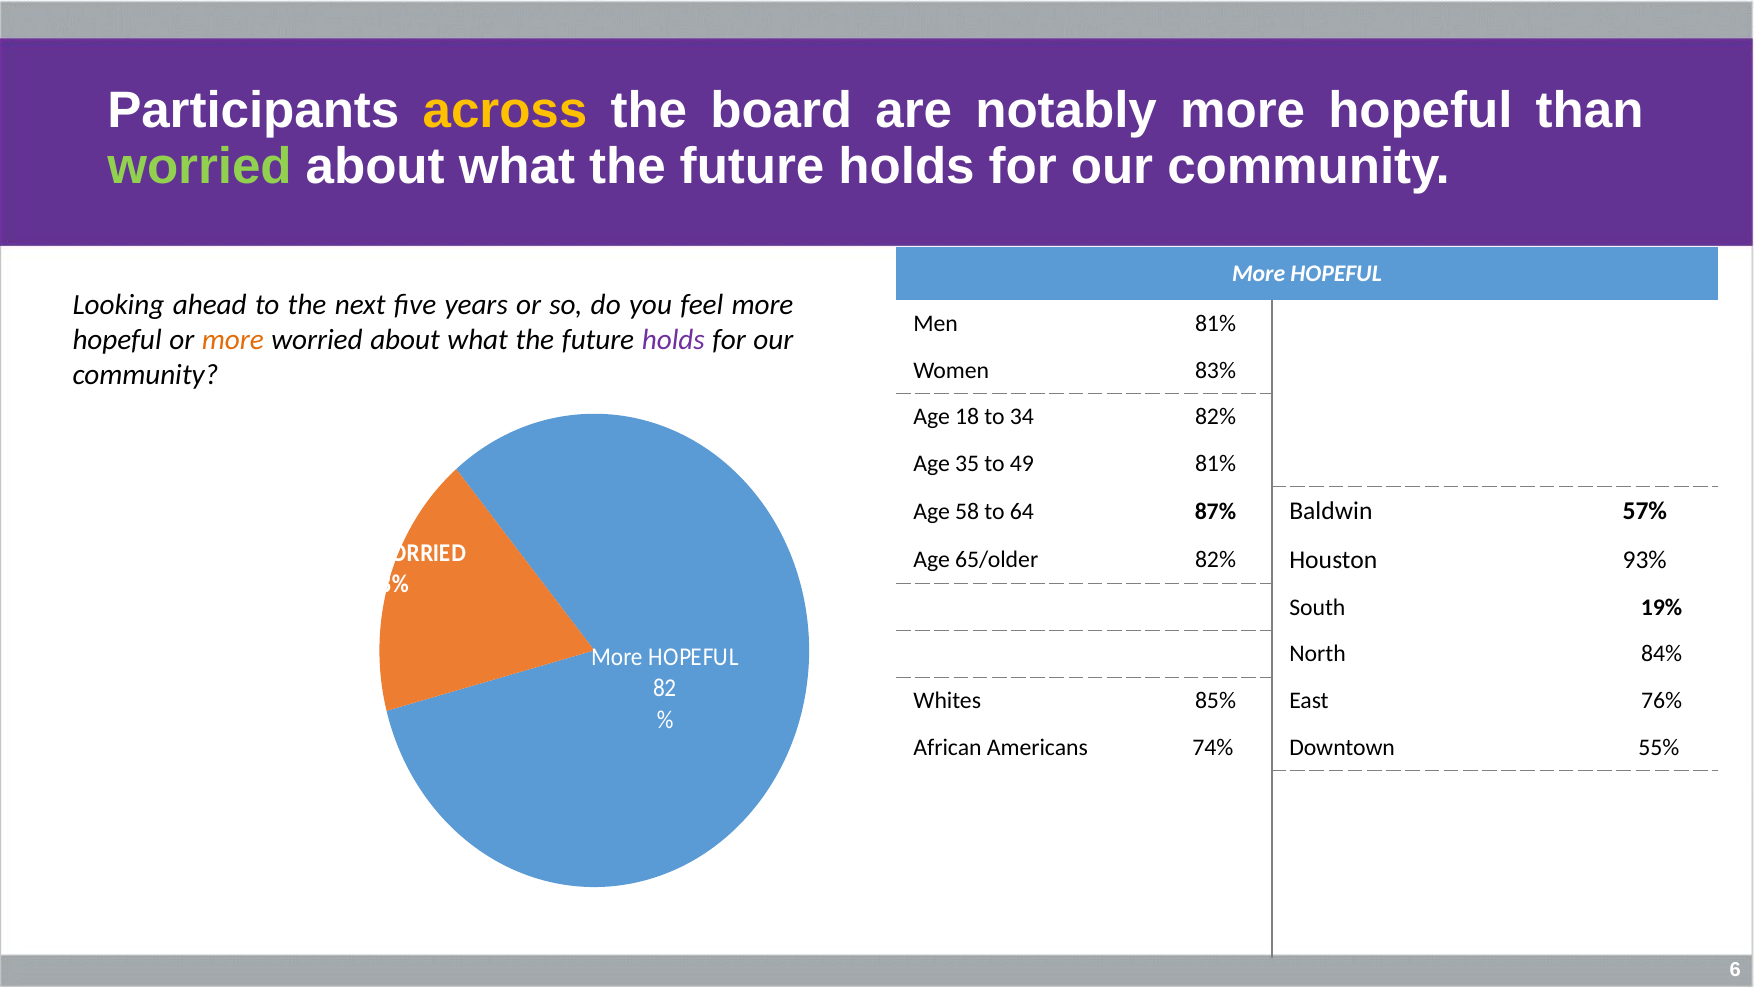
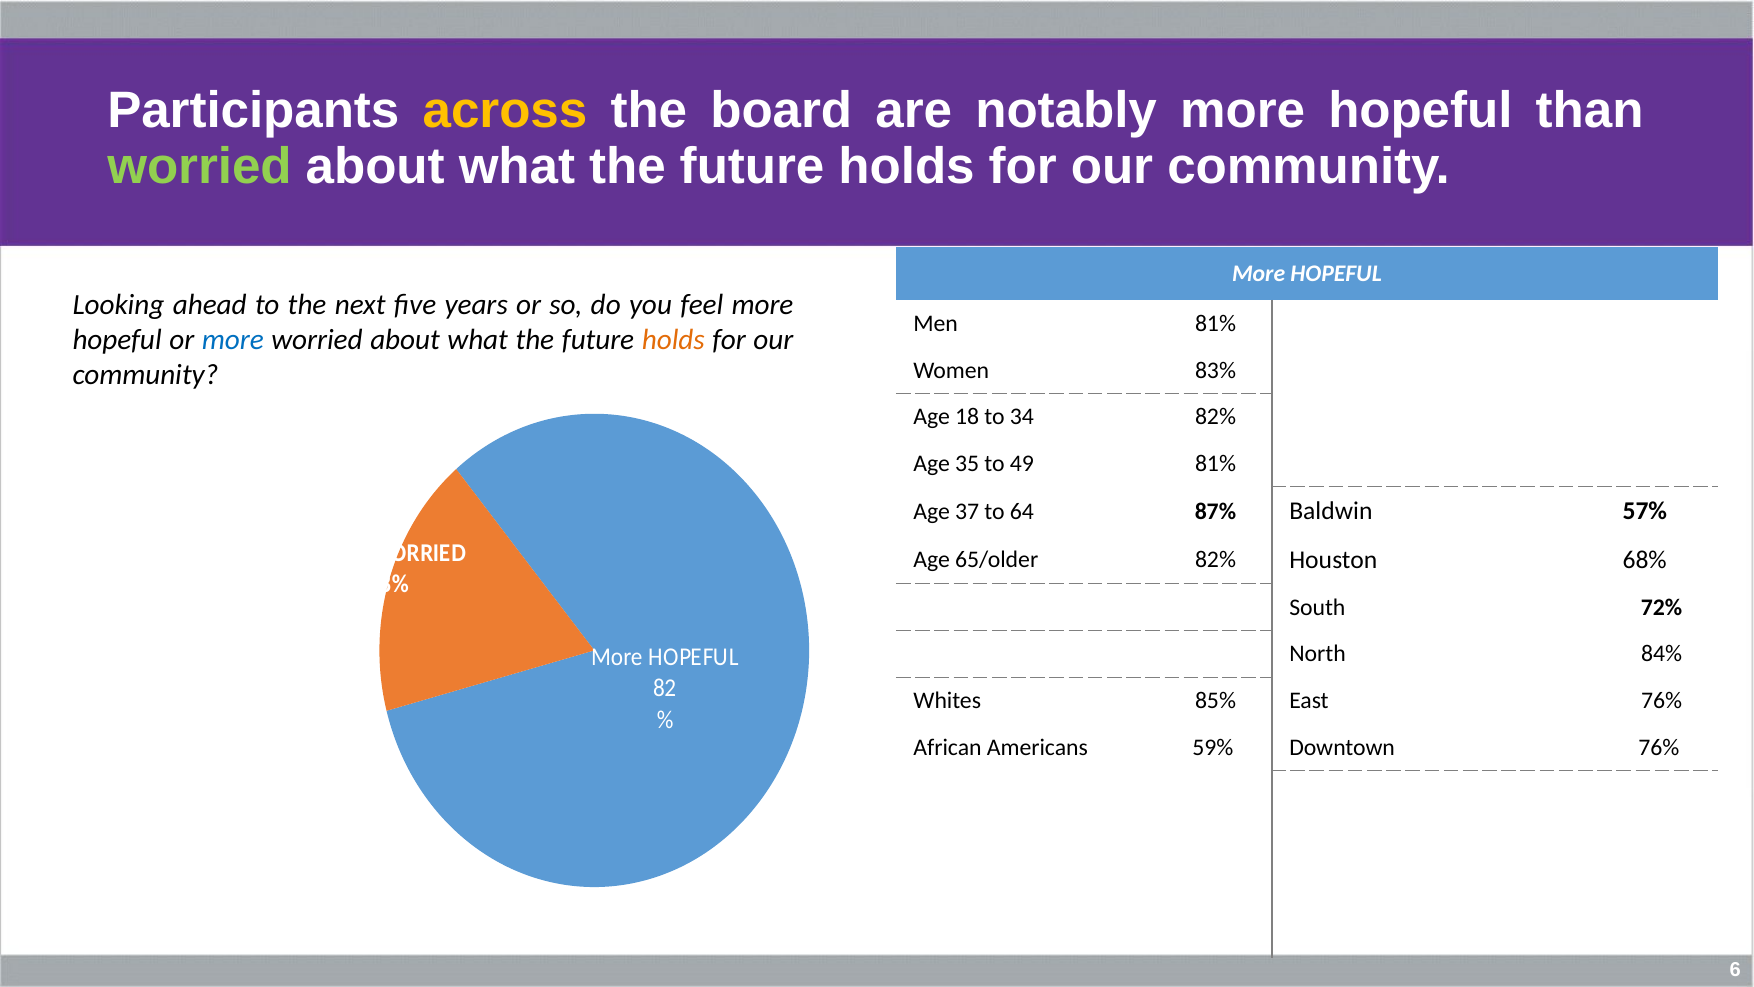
more at (233, 339) colour: orange -> blue
holds at (673, 339) colour: purple -> orange
58: 58 -> 37
93%: 93% -> 68%
19%: 19% -> 72%
74%: 74% -> 59%
Downtown 55%: 55% -> 76%
